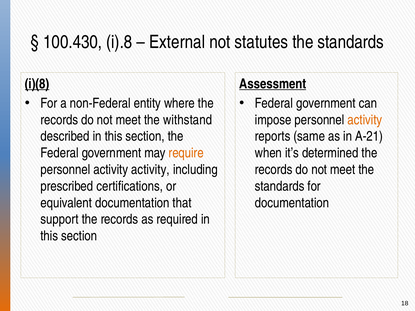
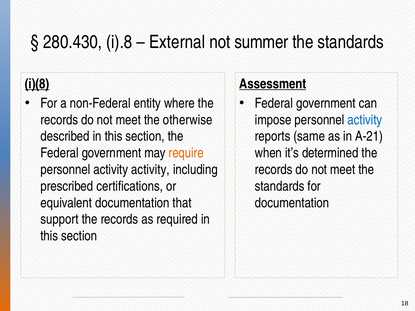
100.430: 100.430 -> 280.430
statutes: statutes -> summer
withstand: withstand -> otherwise
activity at (365, 120) colour: orange -> blue
